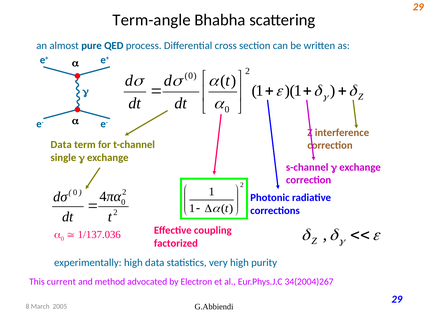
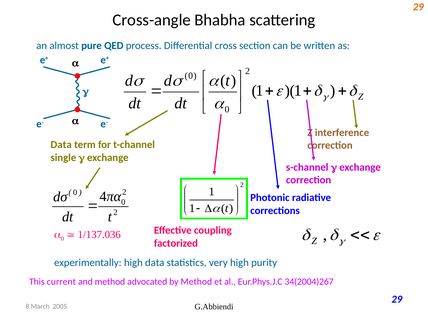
Term-angle: Term-angle -> Cross-angle
by Electron: Electron -> Method
